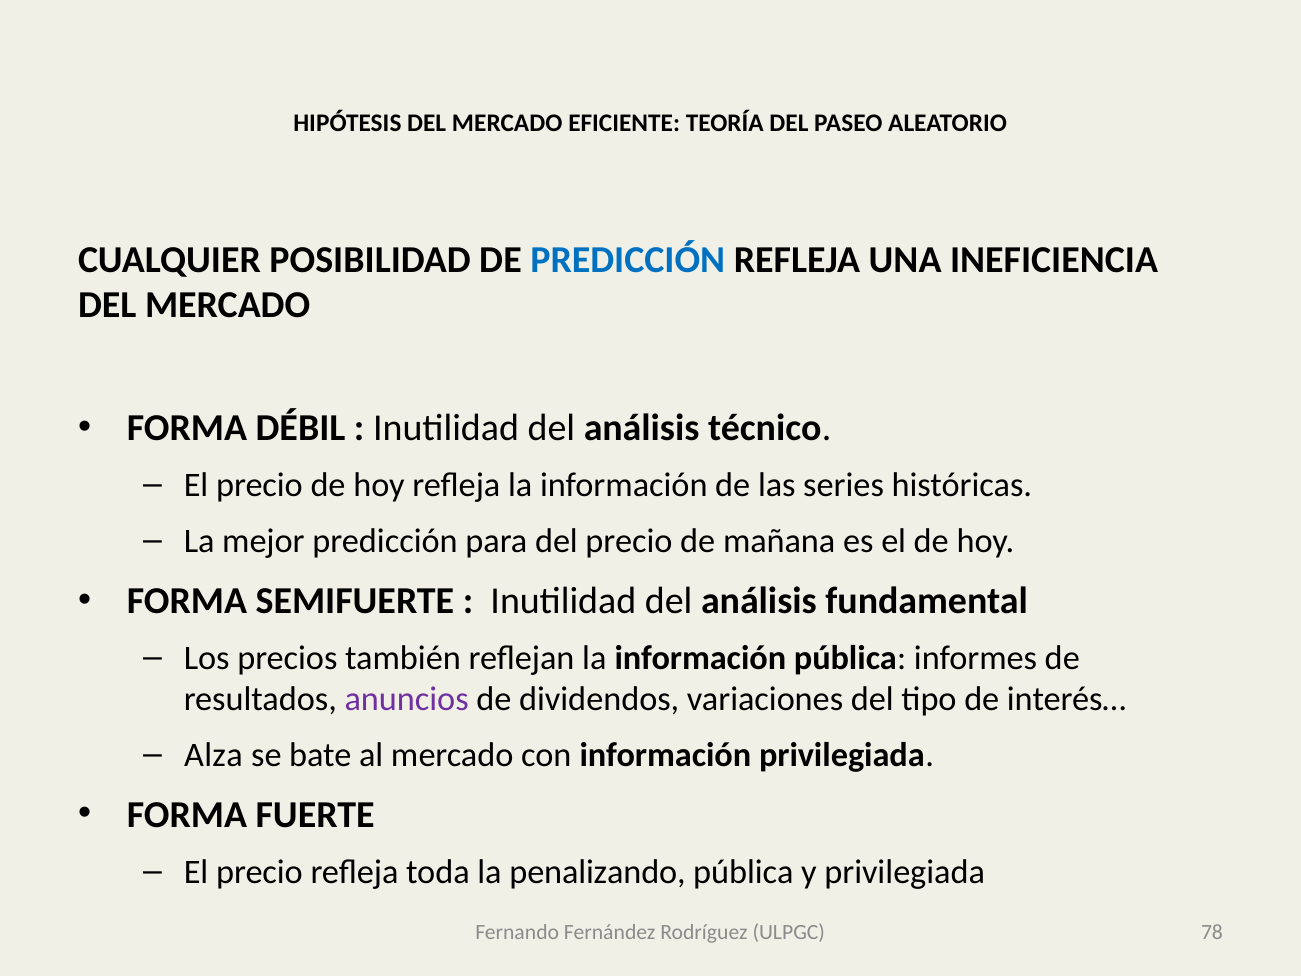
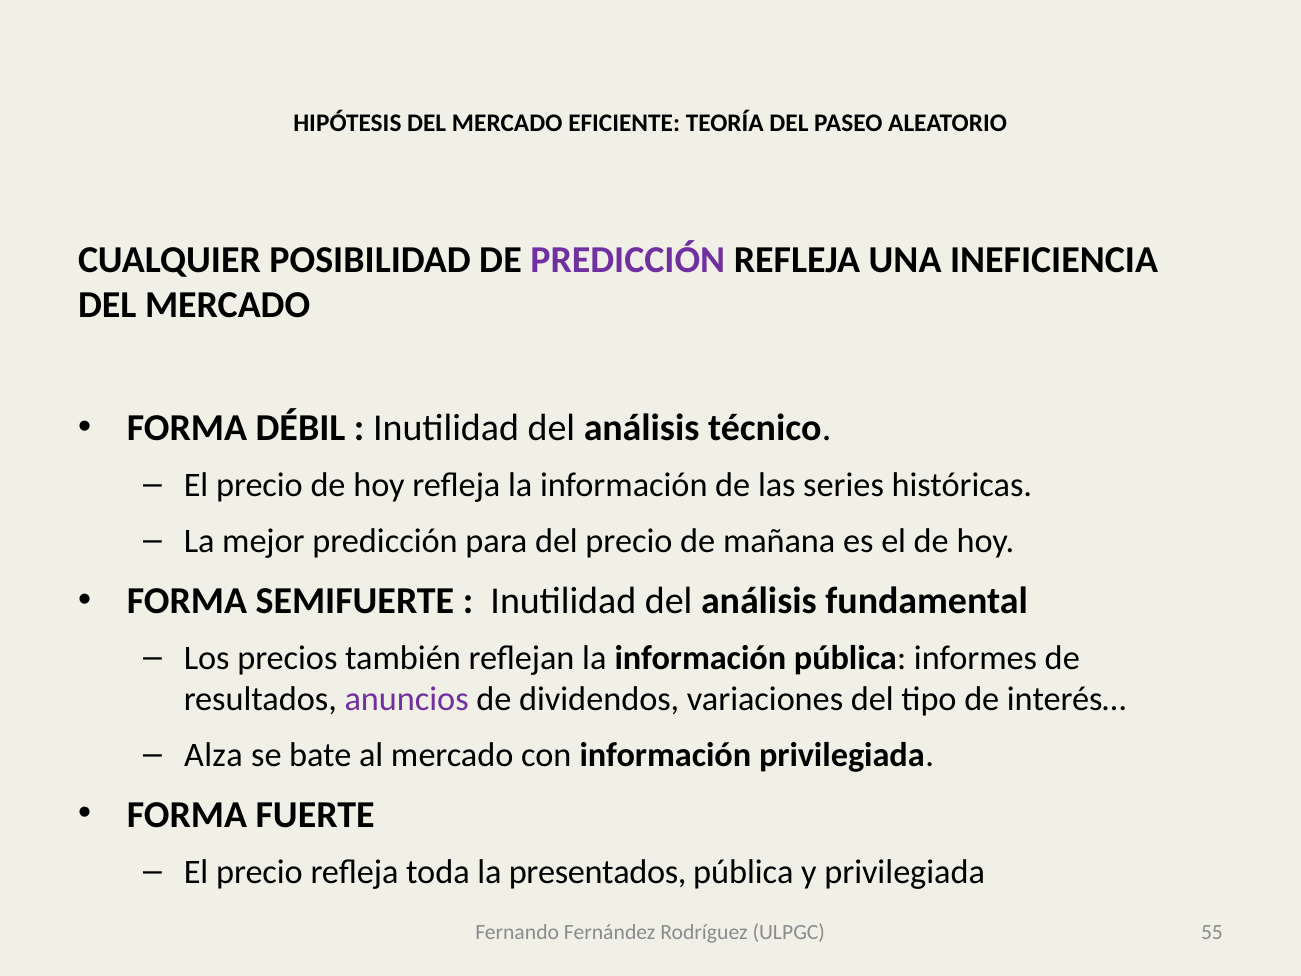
PREDICCIÓN at (628, 260) colour: blue -> purple
penalizando: penalizando -> presentados
78: 78 -> 55
